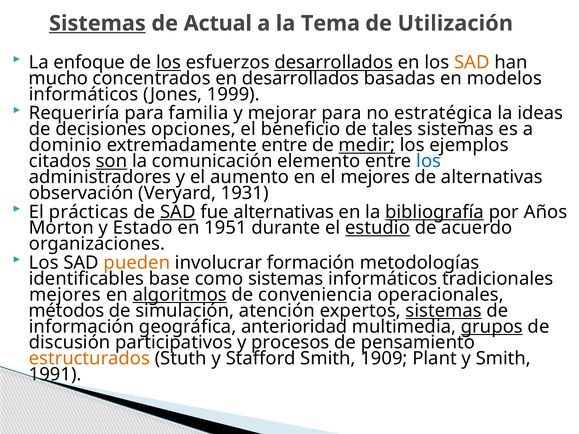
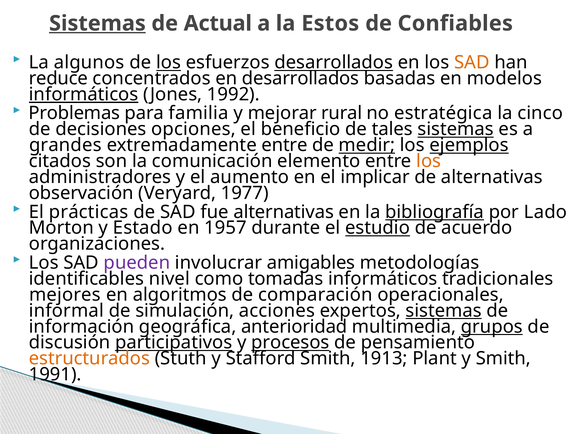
Tema: Tema -> Estos
Utilización: Utilización -> Confiables
enfoque: enfoque -> algunos
mucho: mucho -> reduce
informáticos at (84, 94) underline: none -> present
1999: 1999 -> 1992
Requeriría: Requeriría -> Problemas
mejorar para: para -> rural
ideas: ideas -> cinco
sistemas at (456, 129) underline: none -> present
dominio: dominio -> grandes
ejemplos underline: none -> present
son underline: present -> none
los at (429, 161) colour: blue -> orange
el mejores: mejores -> implicar
1931: 1931 -> 1977
SAD at (178, 212) underline: present -> none
Años: Años -> Lado
1951: 1951 -> 1957
pueden colour: orange -> purple
formación: formación -> amigables
base: base -> nivel
como sistemas: sistemas -> tomadas
algoritmos underline: present -> none
conveniencia: conveniencia -> comparación
métodos: métodos -> informal
atención: atención -> acciones
participativos underline: none -> present
procesos underline: none -> present
1909: 1909 -> 1913
